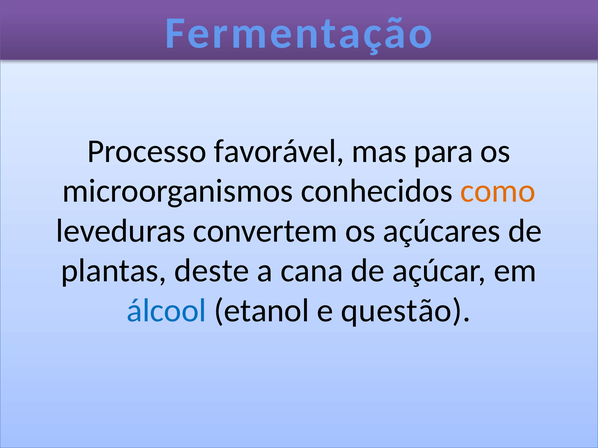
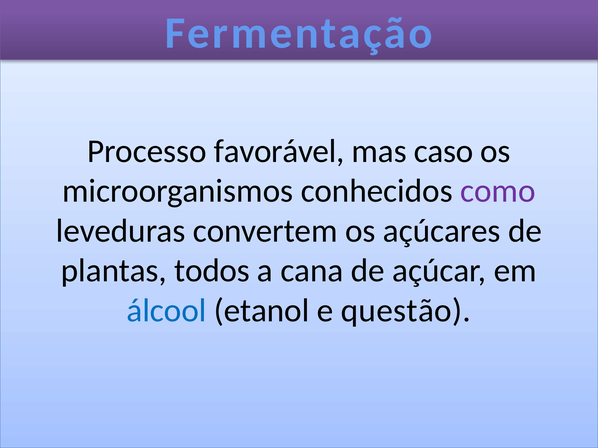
para: para -> caso
como colour: orange -> purple
deste: deste -> todos
